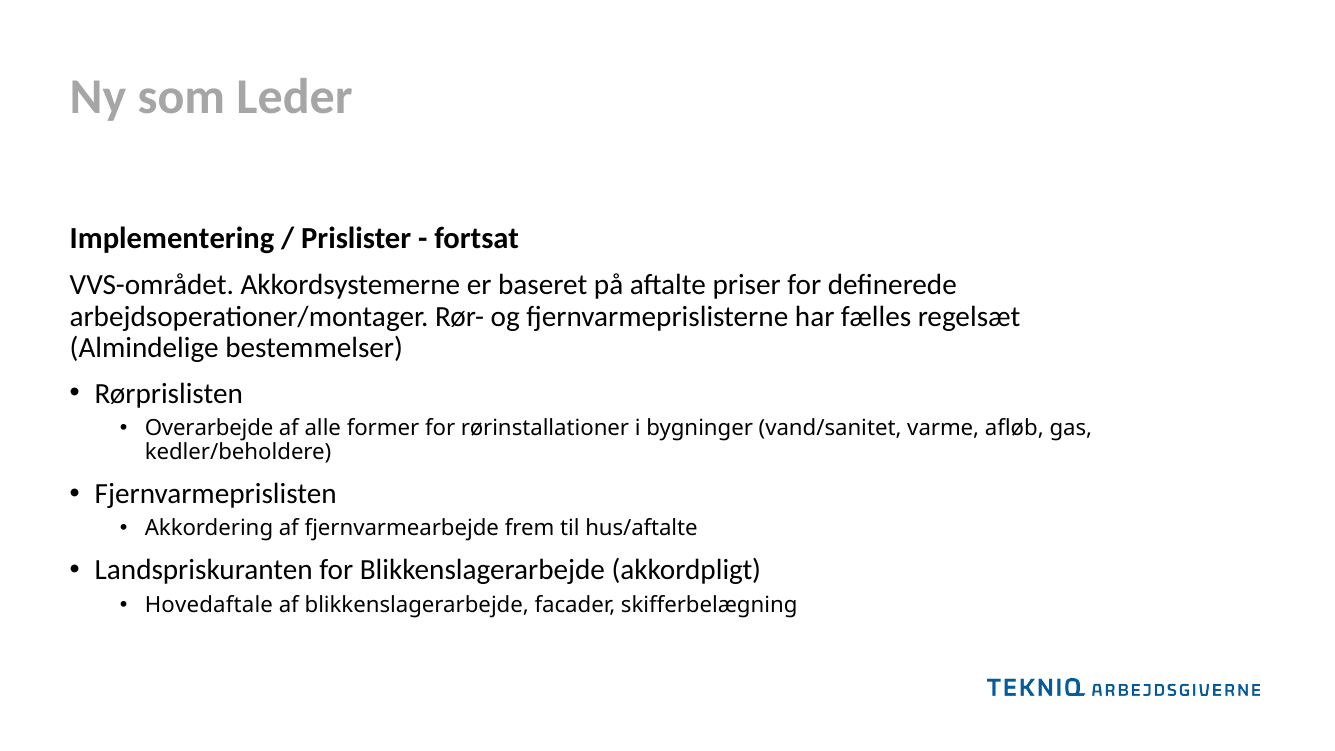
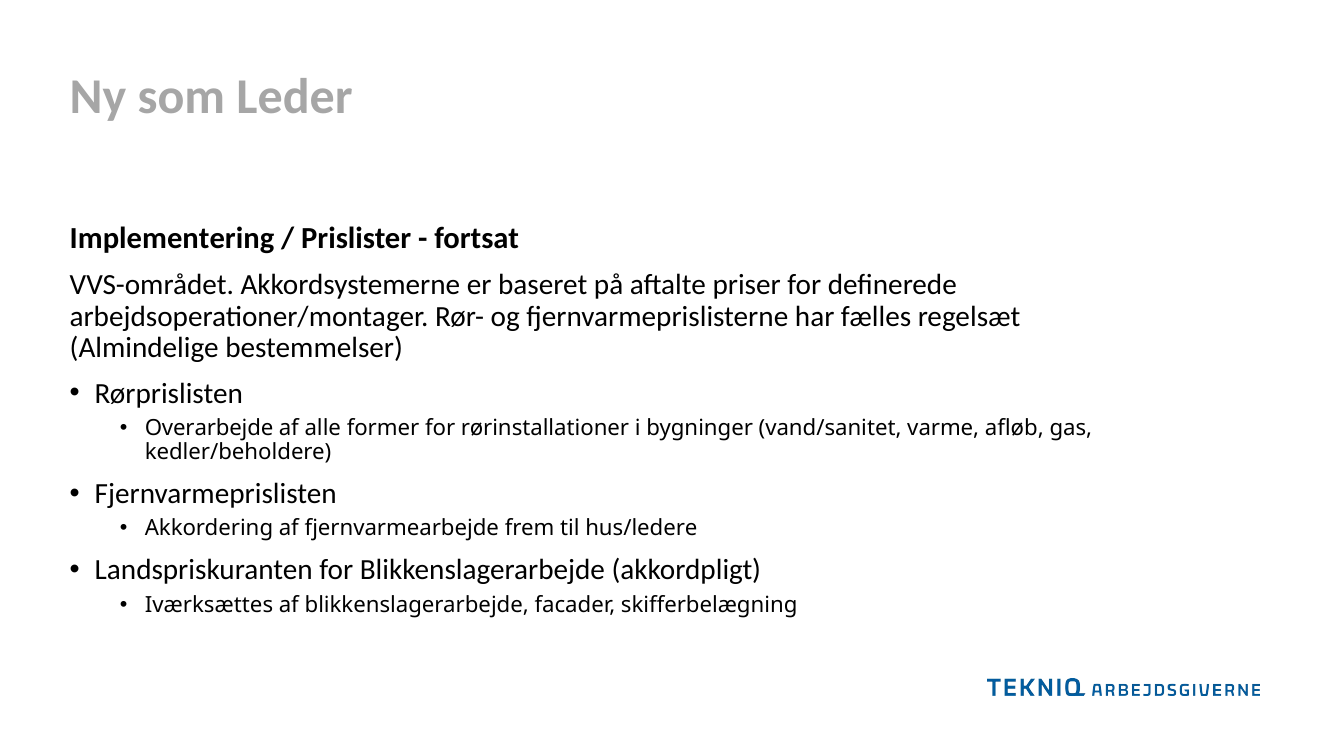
hus/aftalte: hus/aftalte -> hus/ledere
Hovedaftale: Hovedaftale -> Iværksættes
